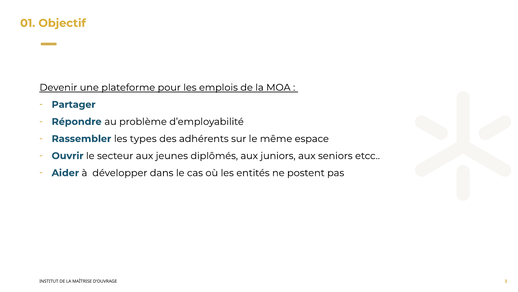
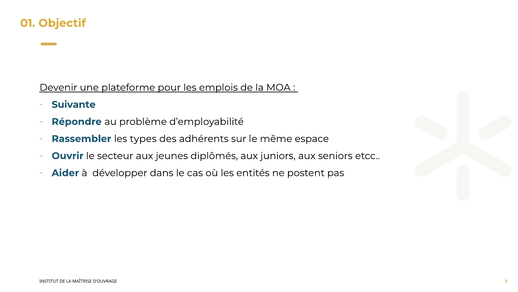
Partager: Partager -> Suivante
